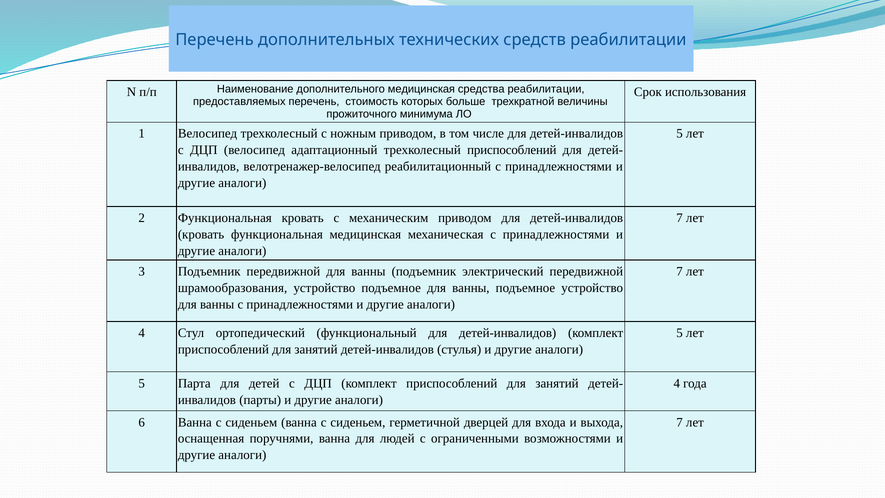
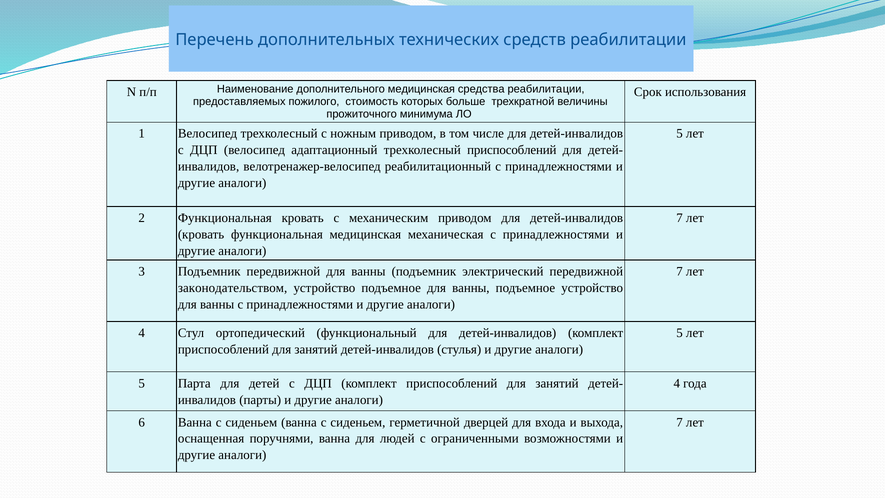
предоставляемых перечень: перечень -> пожилого
шрамообразования: шрамообразования -> законодательством
